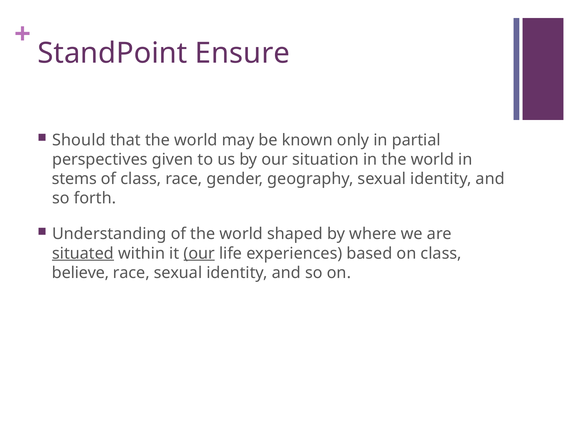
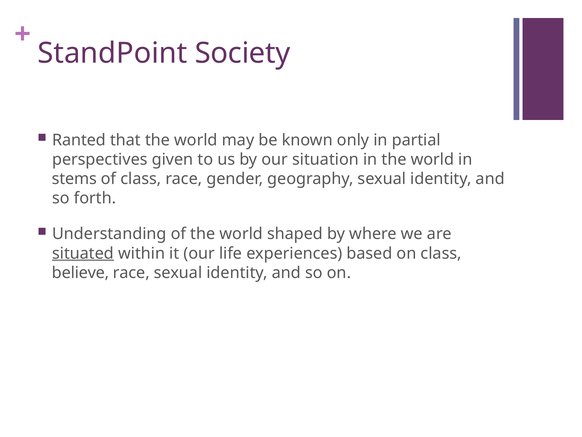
Ensure: Ensure -> Society
Should: Should -> Ranted
our at (199, 253) underline: present -> none
